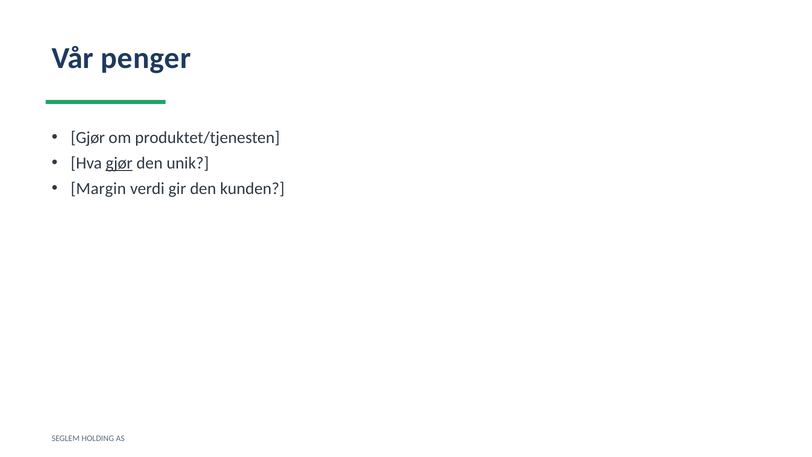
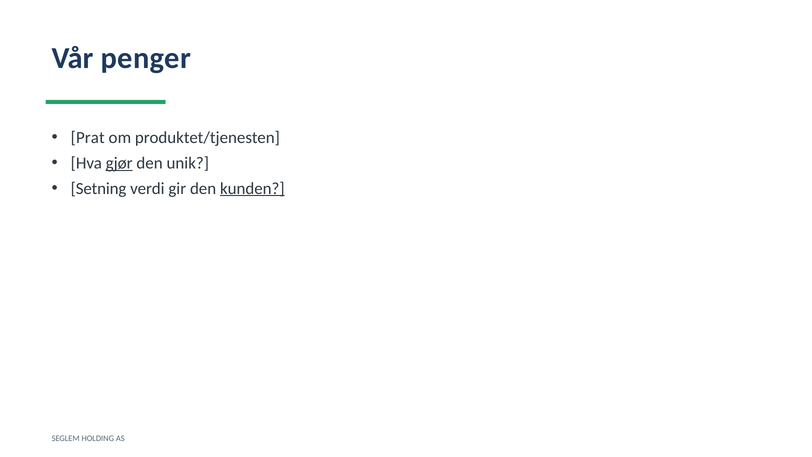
Gjør at (88, 138): Gjør -> Prat
Margin: Margin -> Setning
kunden underline: none -> present
